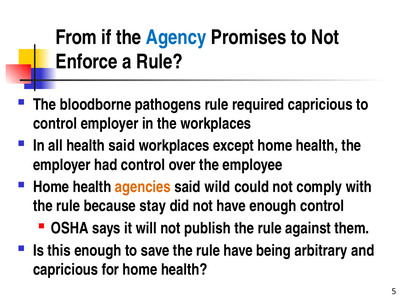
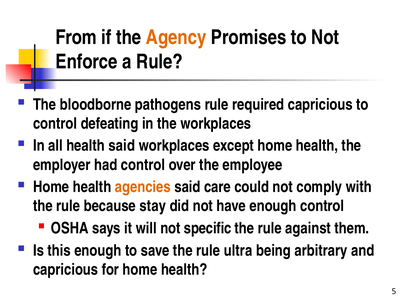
Agency colour: blue -> orange
control employer: employer -> defeating
wild: wild -> care
publish: publish -> specific
rule have: have -> ultra
